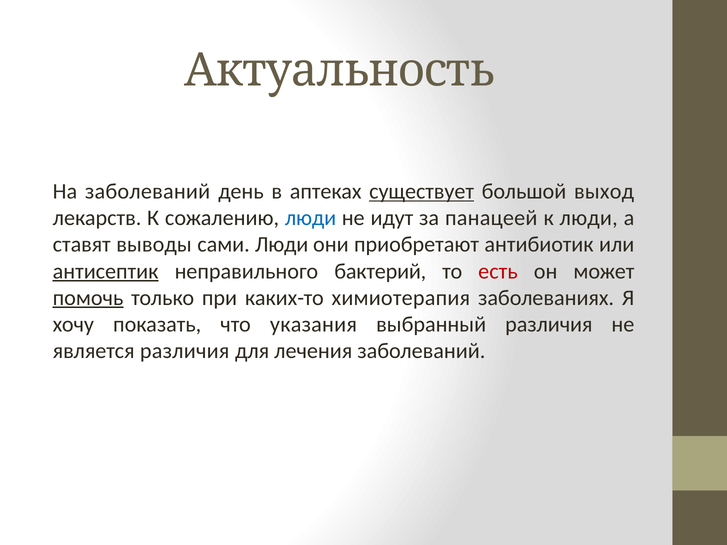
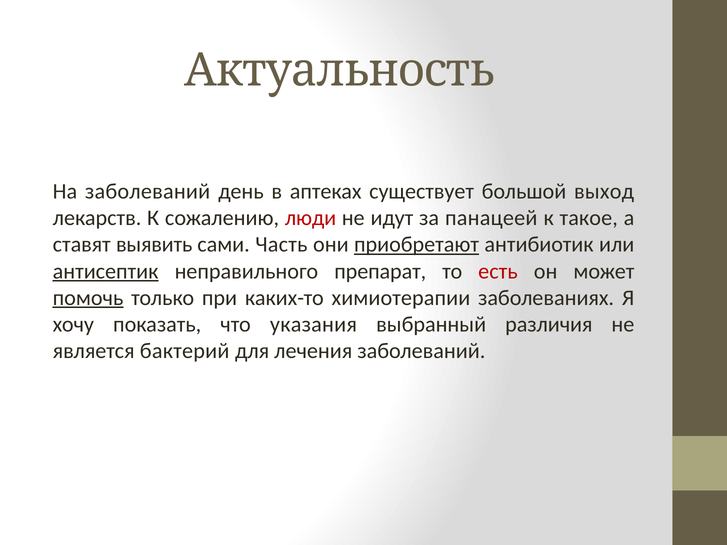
существует underline: present -> none
люди at (311, 218) colour: blue -> red
к люди: люди -> такое
выводы: выводы -> выявить
сами Люди: Люди -> Часть
приобретают underline: none -> present
бактерий: бактерий -> препарат
химиотерапия: химиотерапия -> химиотерапии
является различия: различия -> бактерий
